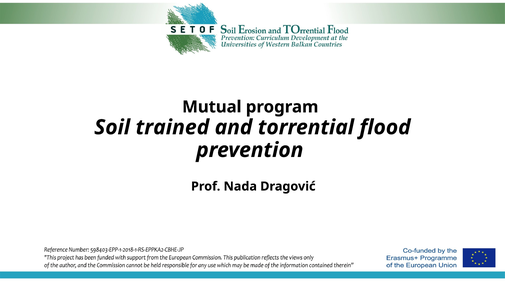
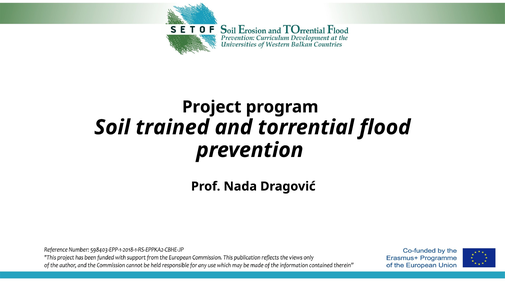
Mutual: Mutual -> Project
